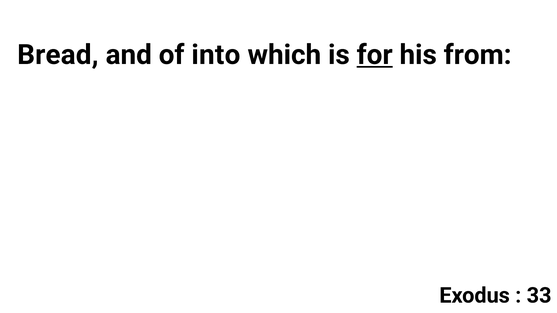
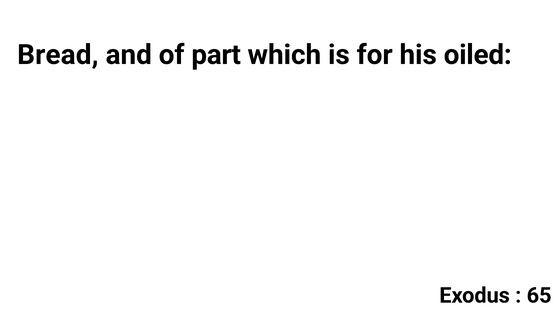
into: into -> part
for underline: present -> none
from: from -> oiled
33: 33 -> 65
